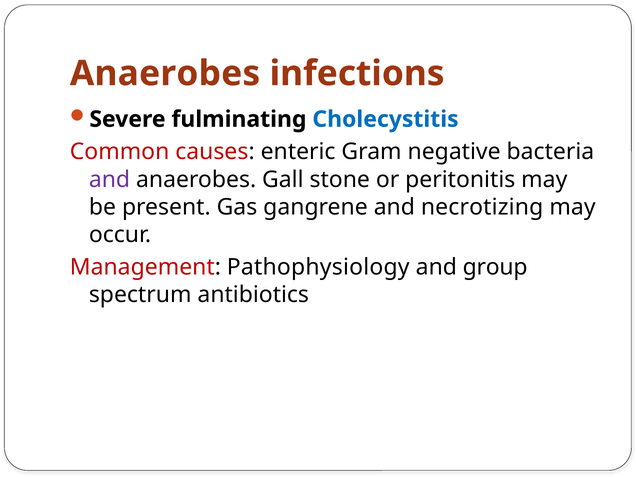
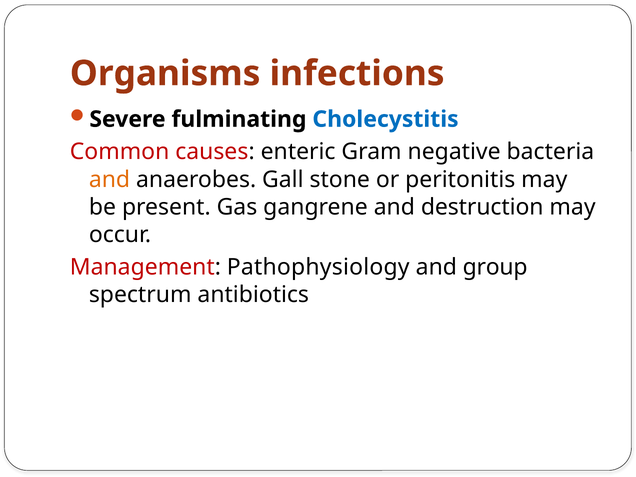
Anaerobes at (165, 73): Anaerobes -> Organisms
and at (110, 179) colour: purple -> orange
necrotizing: necrotizing -> destruction
